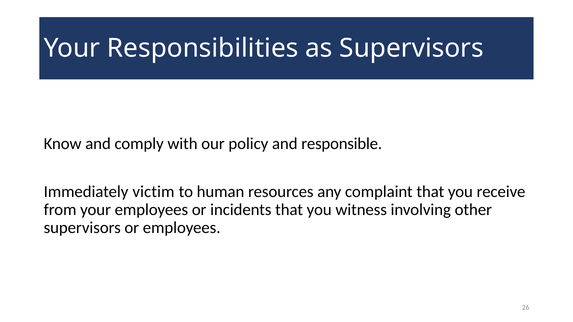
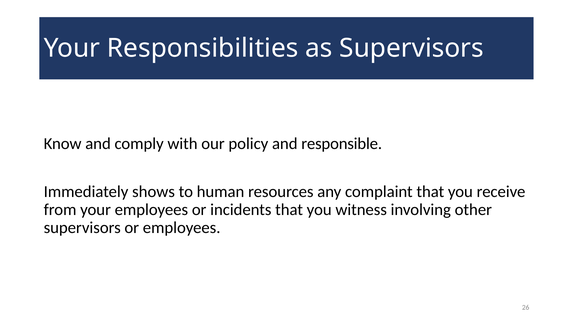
victim: victim -> shows
